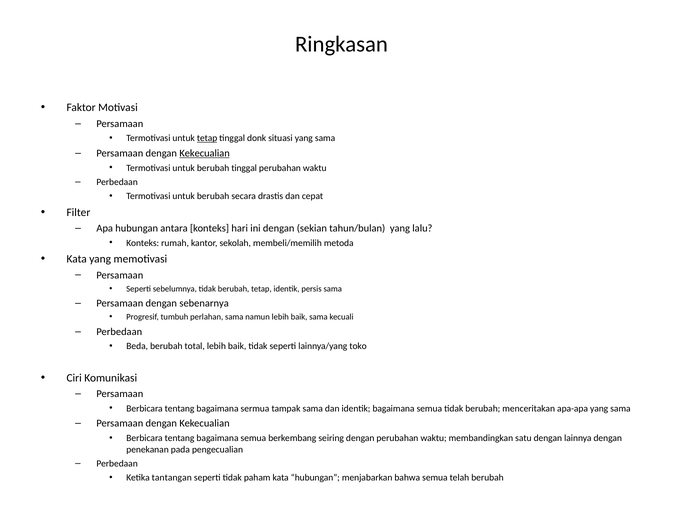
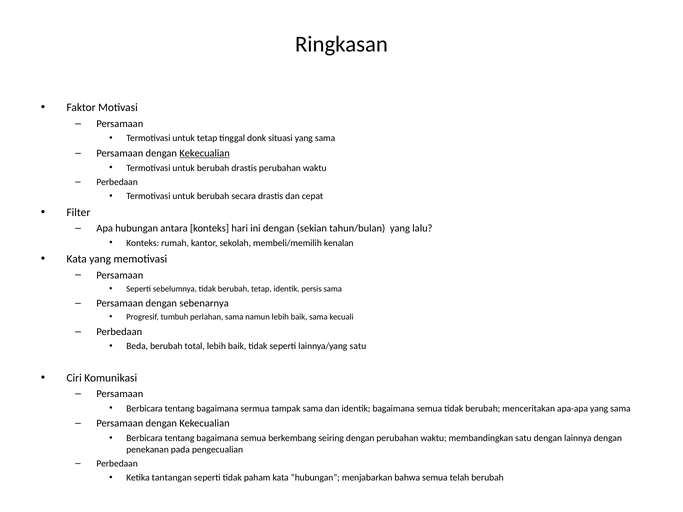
tetap at (207, 138) underline: present -> none
berubah tinggal: tinggal -> drastis
metoda: metoda -> kenalan
lainnya/yang toko: toko -> satu
